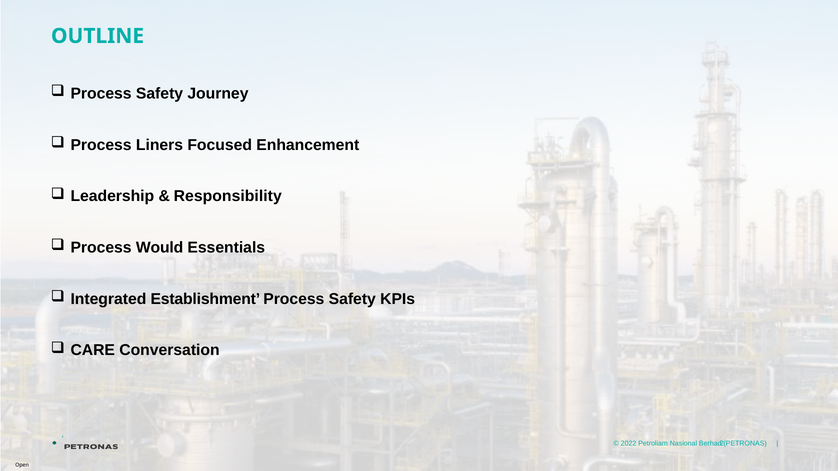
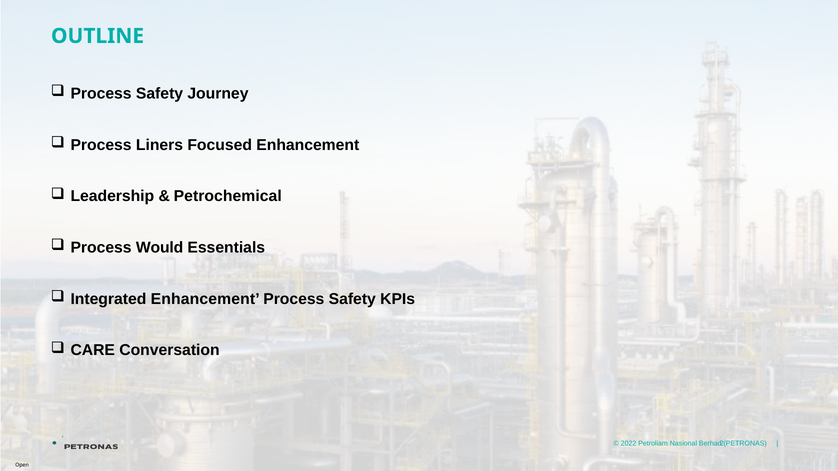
Responsibility: Responsibility -> Petrochemical
Integrated Establishment: Establishment -> Enhancement
